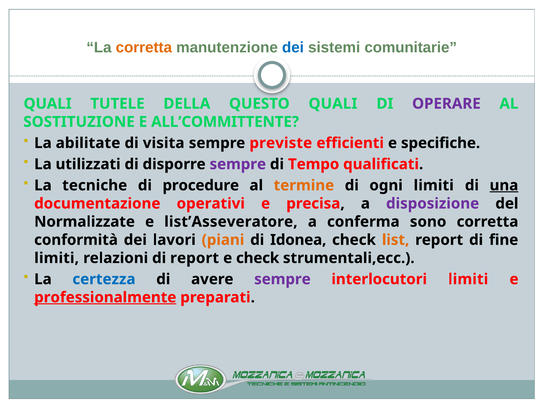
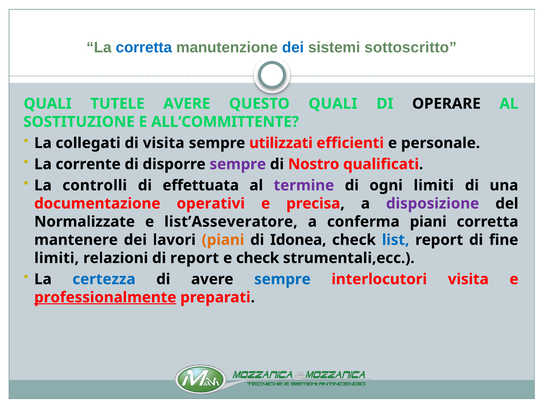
corretta at (144, 48) colour: orange -> blue
comunitarie: comunitarie -> sottoscritto
TUTELE DELLA: DELLA -> AVERE
OPERARE colour: purple -> black
abilitate: abilitate -> collegati
previste: previste -> utilizzati
specifiche: specifiche -> personale
utilizzati: utilizzati -> corrente
Tempo: Tempo -> Nostro
tecniche: tecniche -> controlli
procedure: procedure -> effettuata
termine colour: orange -> purple
una underline: present -> none
conferma sono: sono -> piani
conformità: conformità -> mantenere
list colour: orange -> blue
sempre at (282, 279) colour: purple -> blue
interlocutori limiti: limiti -> visita
